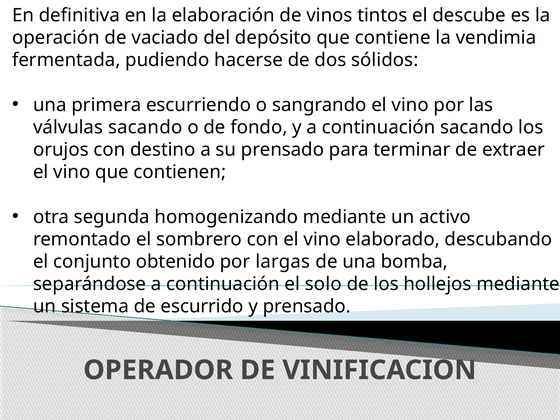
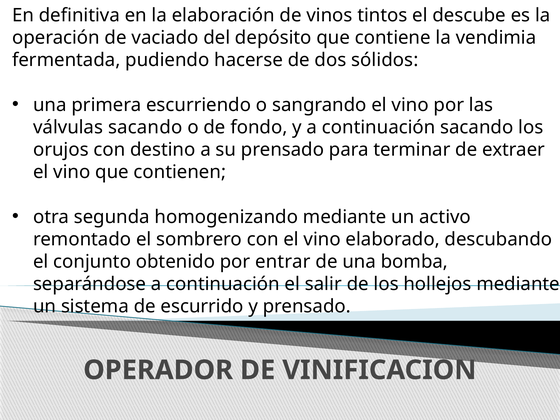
largas: largas -> entrar
solo: solo -> salir
